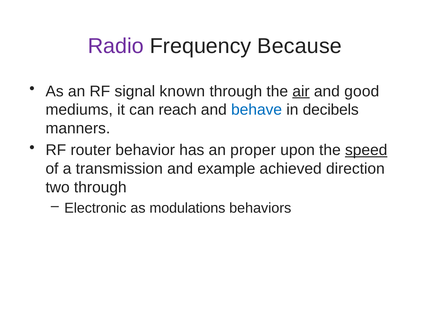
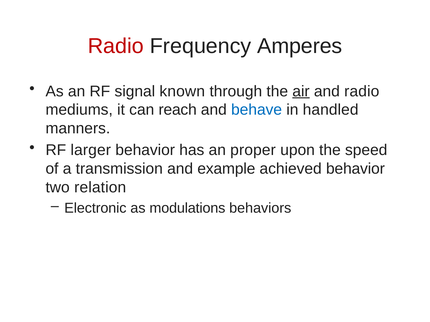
Radio at (116, 46) colour: purple -> red
Because: Because -> Amperes
and good: good -> radio
decibels: decibels -> handled
router: router -> larger
speed underline: present -> none
achieved direction: direction -> behavior
two through: through -> relation
